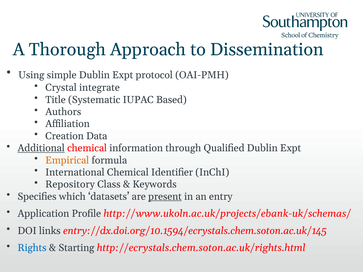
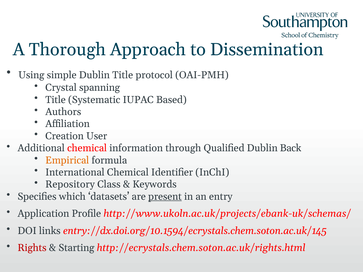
simple Dublin Expt: Expt -> Title
integrate: integrate -> spanning
Data: Data -> User
Additional underline: present -> none
Qualified Dublin Expt: Expt -> Back
Rights colour: blue -> red
